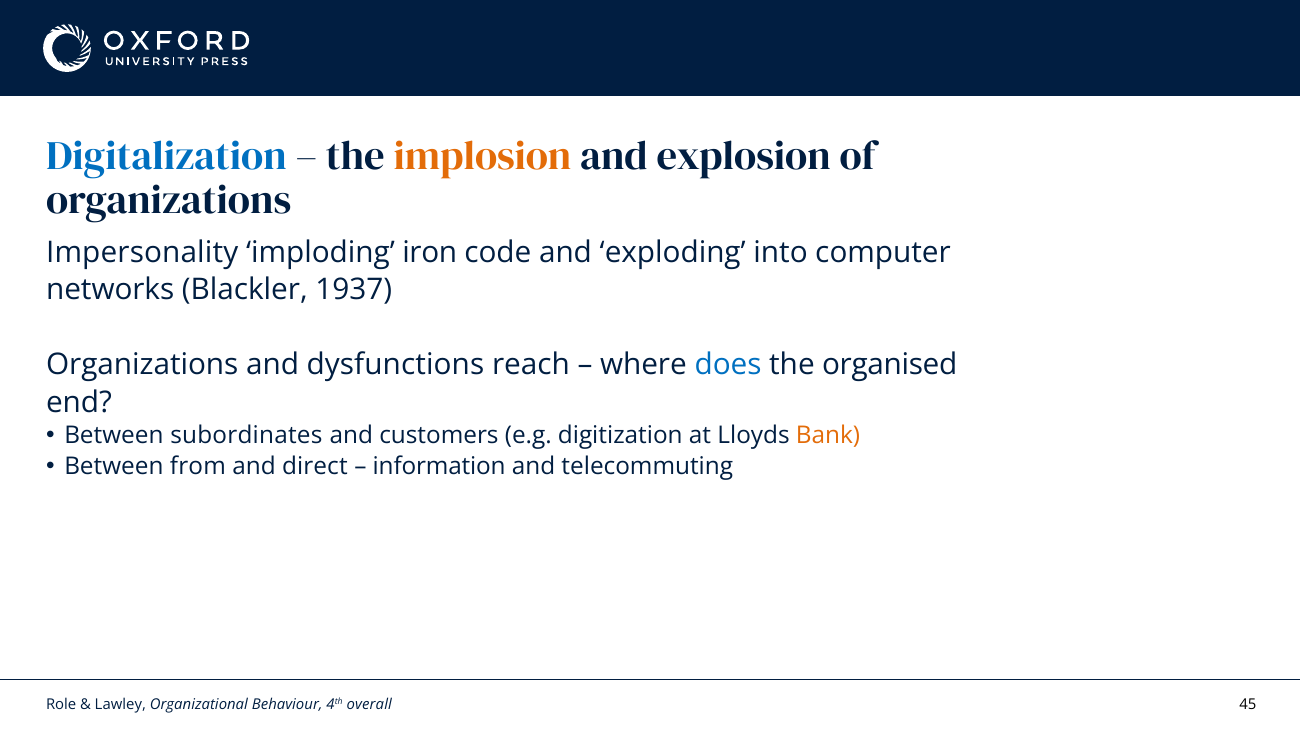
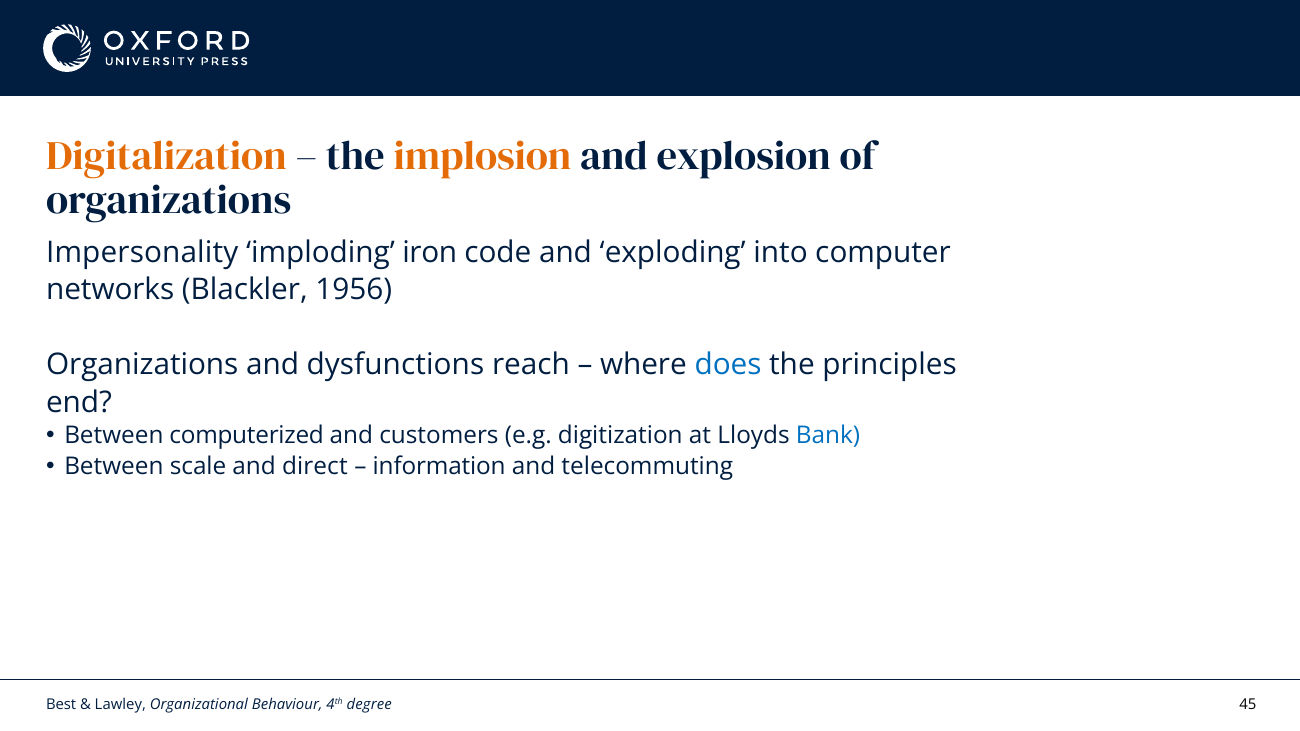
Digitalization colour: blue -> orange
1937: 1937 -> 1956
organised: organised -> principles
subordinates: subordinates -> computerized
Bank colour: orange -> blue
from: from -> scale
Role: Role -> Best
overall: overall -> degree
